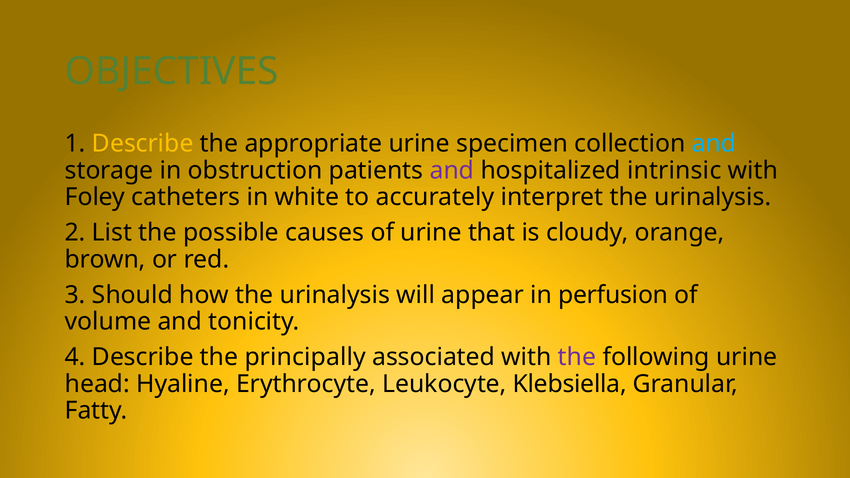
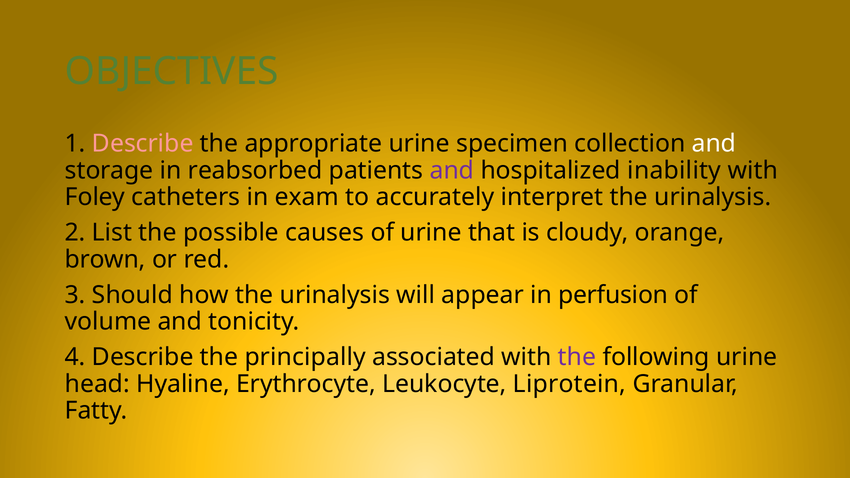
Describe at (143, 144) colour: yellow -> pink
and at (714, 144) colour: light blue -> white
obstruction: obstruction -> reabsorbed
intrinsic: intrinsic -> inability
white: white -> exam
Klebsiella: Klebsiella -> Liprotein
